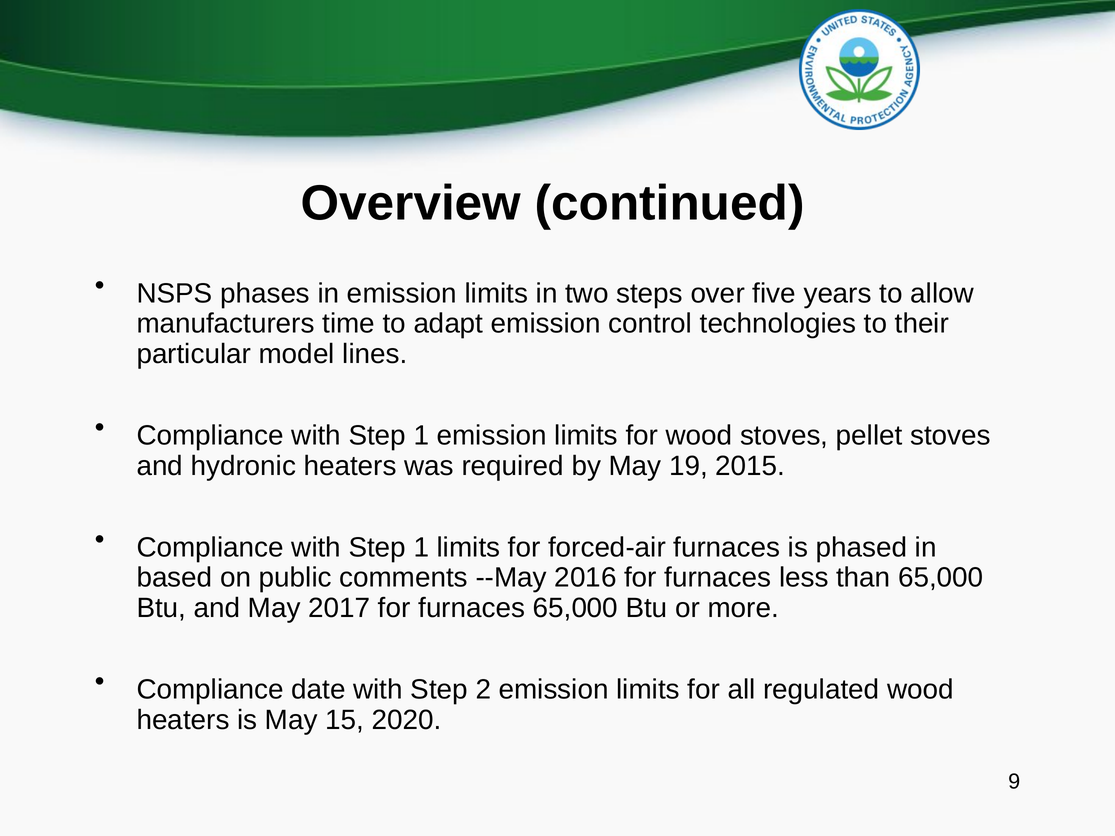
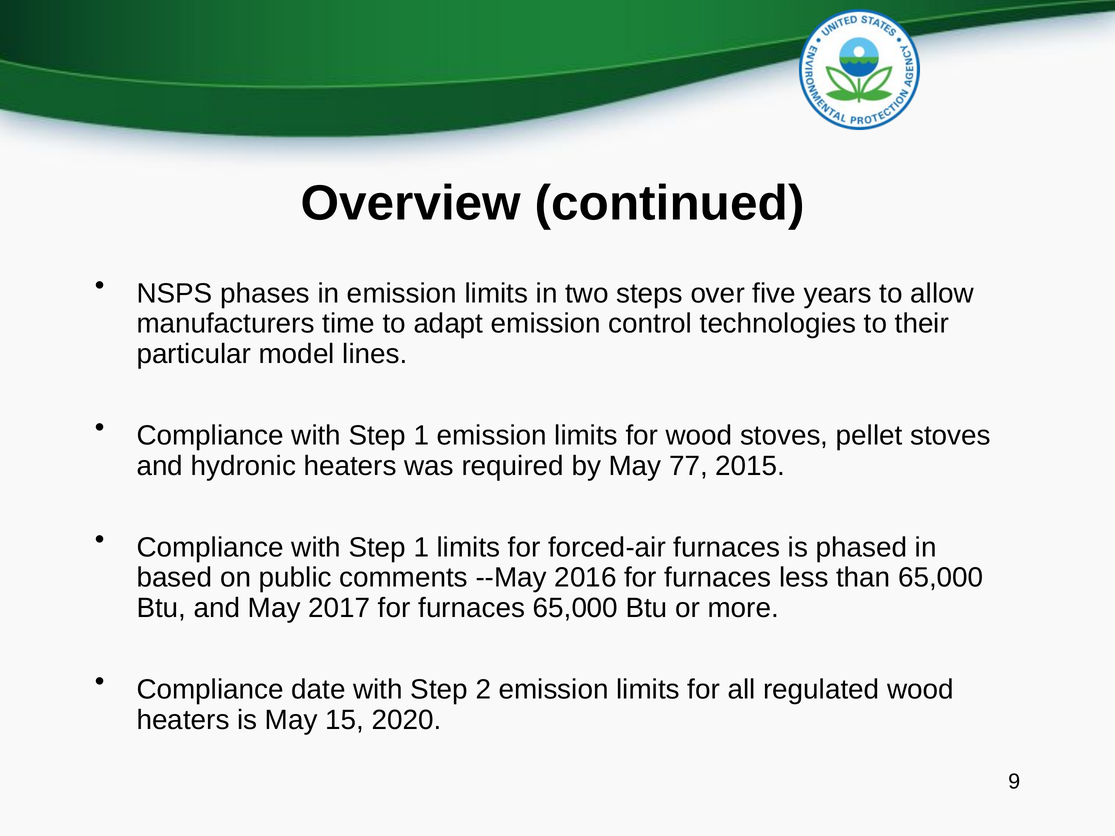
19: 19 -> 77
